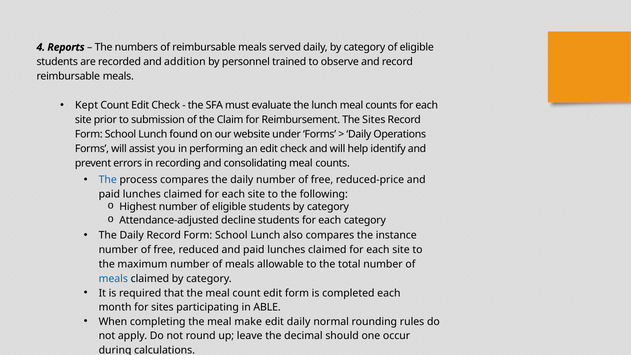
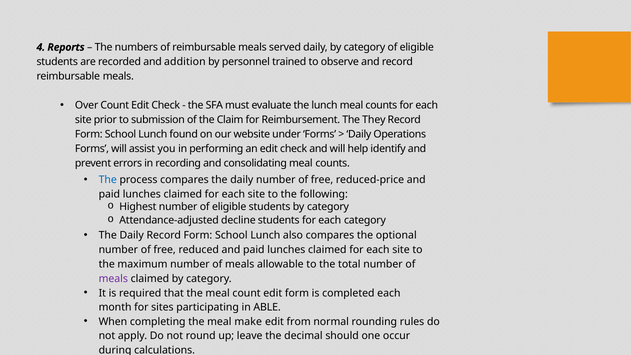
Kept: Kept -> Over
The Sites: Sites -> They
instance: instance -> optional
meals at (113, 279) colour: blue -> purple
edit daily: daily -> from
